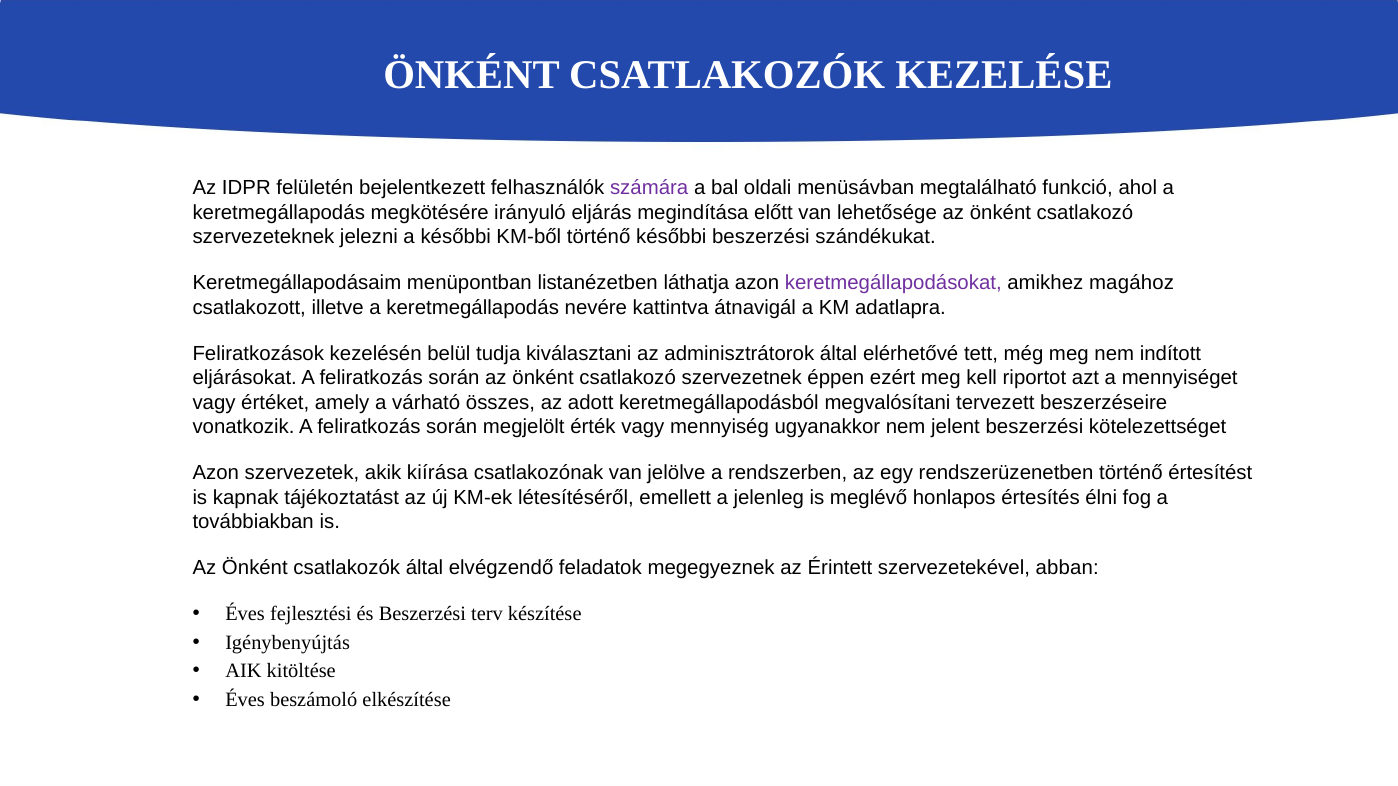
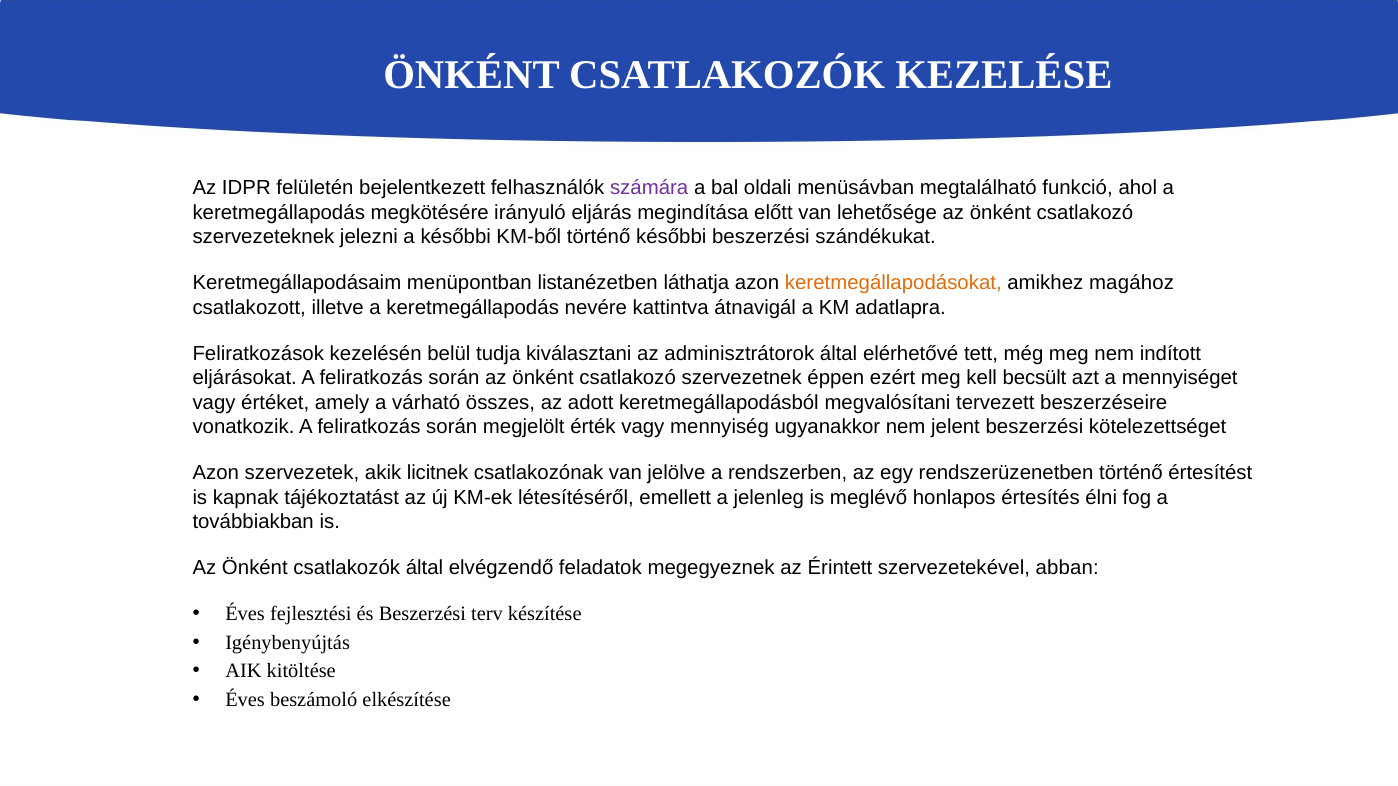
keretmegállapodásokat colour: purple -> orange
riportot: riportot -> becsült
kiírása: kiírása -> licitnek
